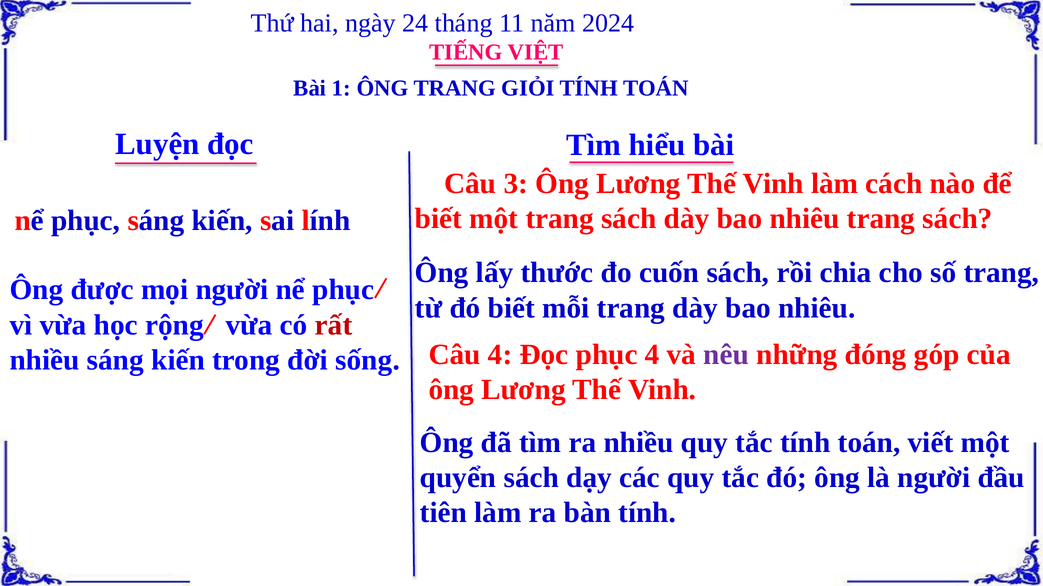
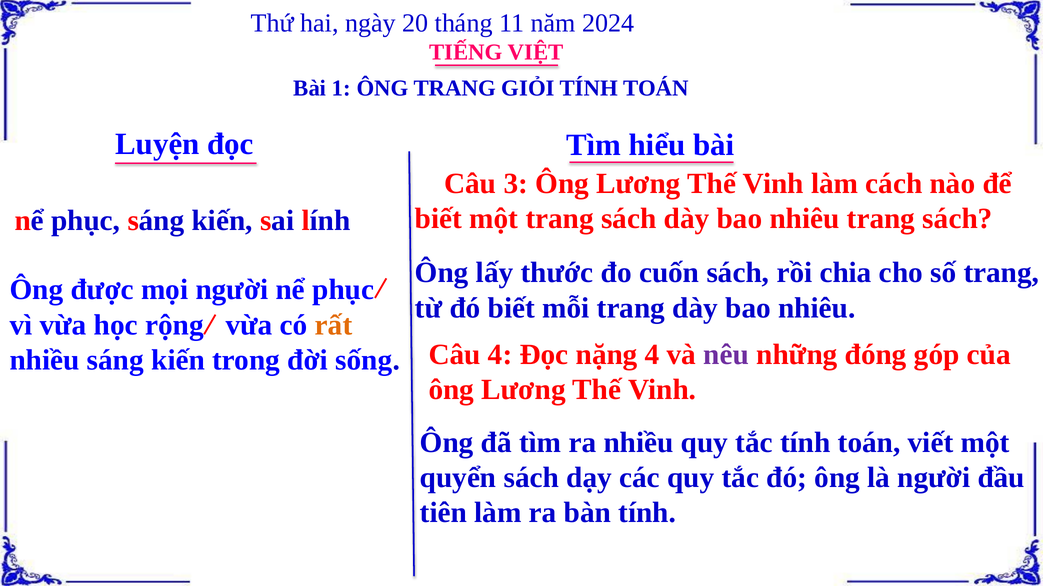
24: 24 -> 20
rất colour: red -> orange
Đọc phục: phục -> nặng
